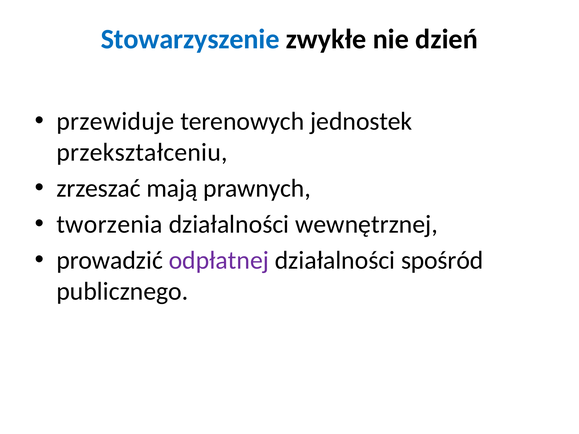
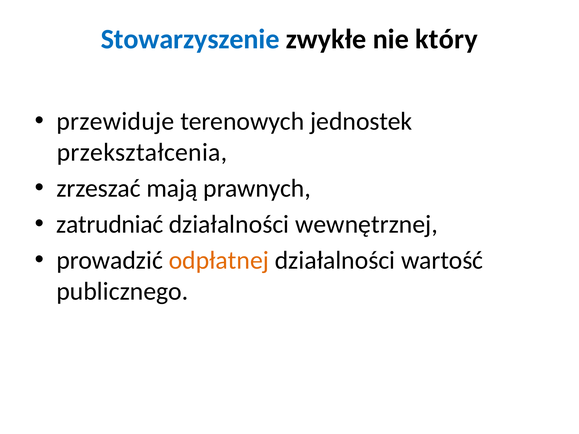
dzień: dzień -> który
przekształceniu: przekształceniu -> przekształcenia
tworzenia: tworzenia -> zatrudniać
odpłatnej colour: purple -> orange
spośród: spośród -> wartość
